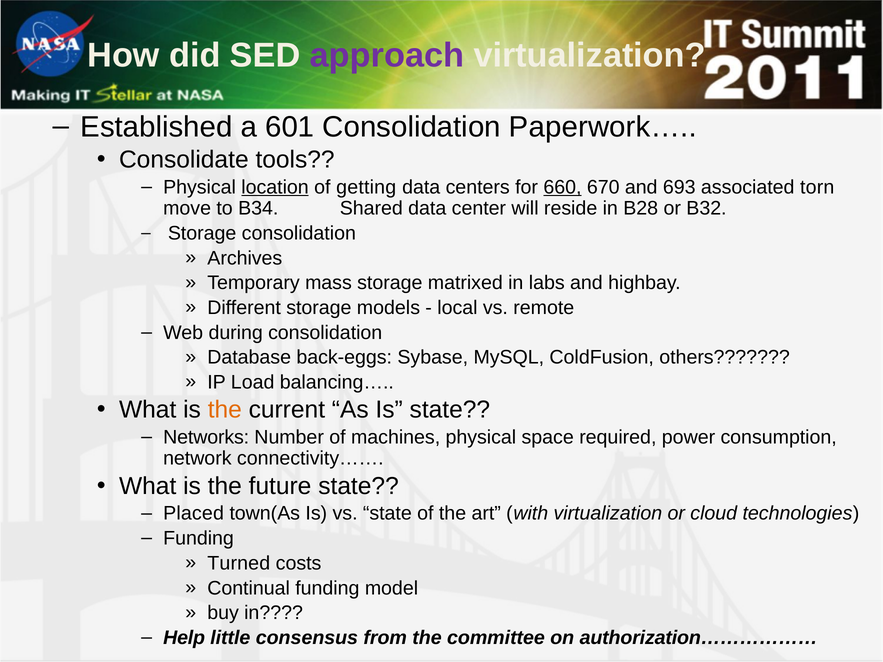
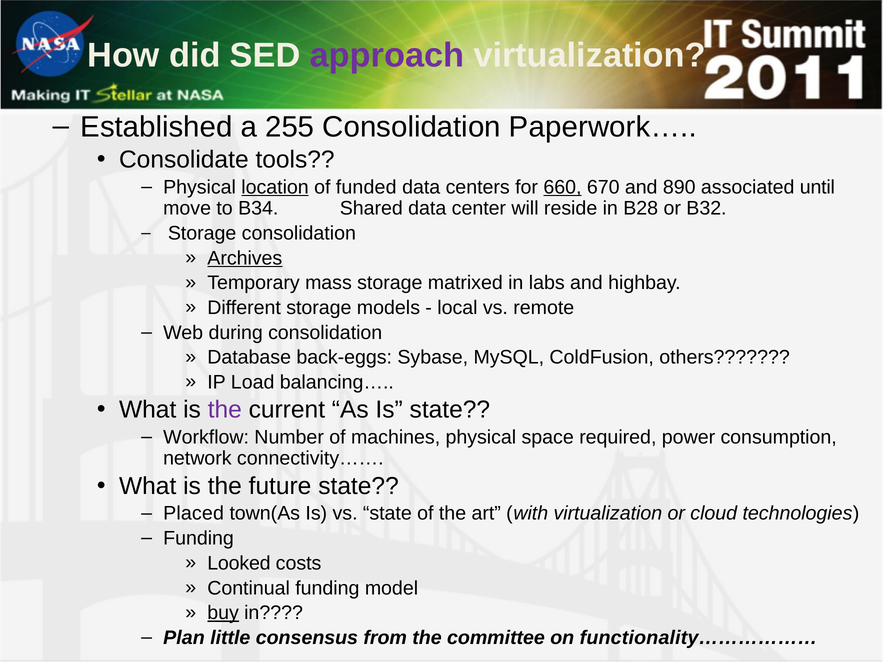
601: 601 -> 255
getting: getting -> funded
693: 693 -> 890
torn: torn -> until
Archives underline: none -> present
the at (225, 410) colour: orange -> purple
Networks: Networks -> Workflow
Turned: Turned -> Looked
buy underline: none -> present
Help: Help -> Plan
authorization………………: authorization……………… -> functionality………………
